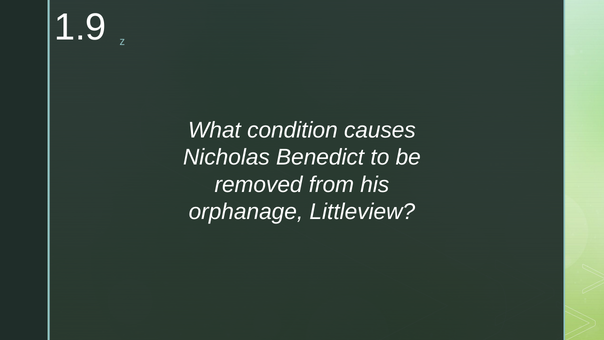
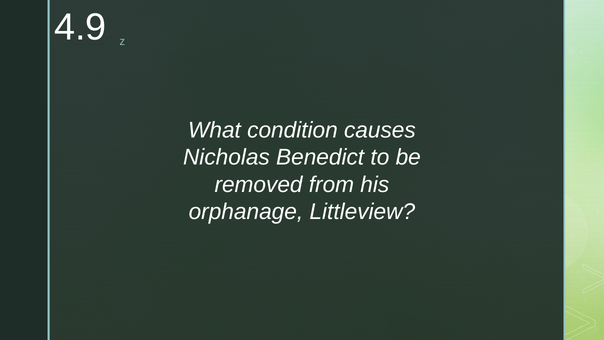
1.9: 1.9 -> 4.9
